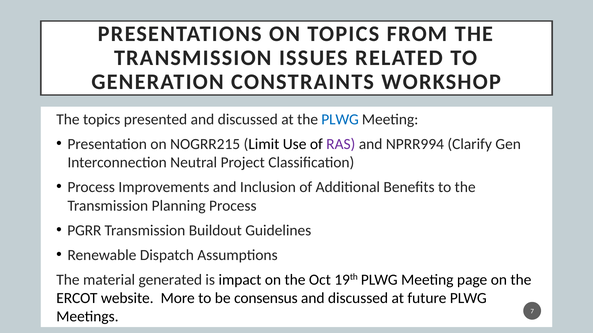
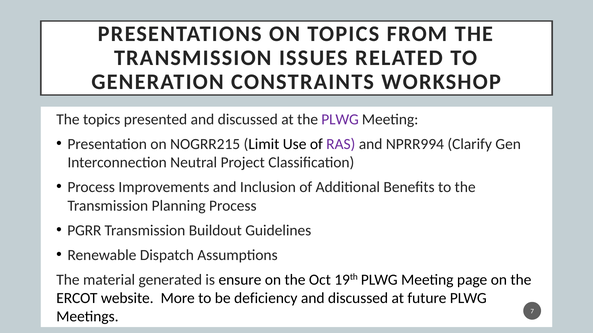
PLWG at (340, 119) colour: blue -> purple
impact: impact -> ensure
consensus: consensus -> deficiency
